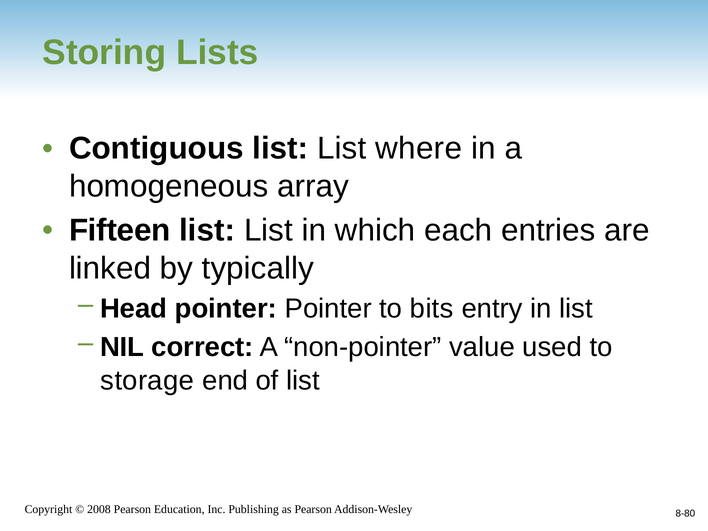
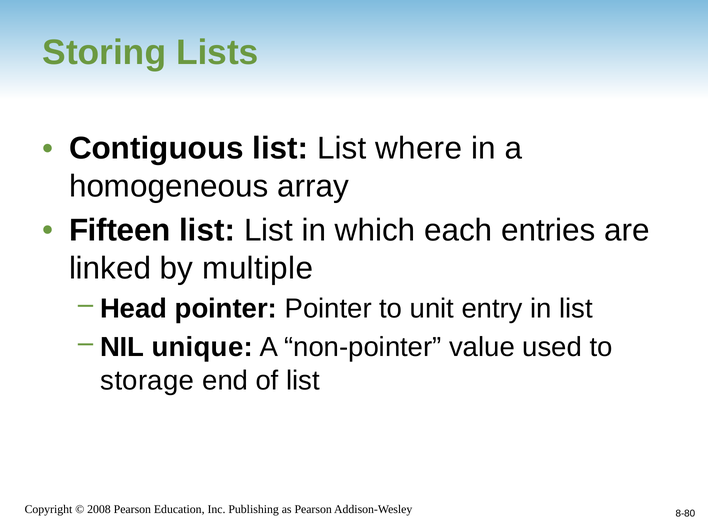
typically: typically -> multiple
bits: bits -> unit
correct: correct -> unique
